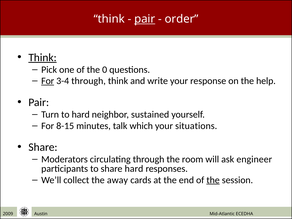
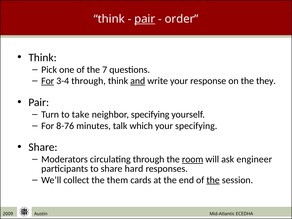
Think at (43, 58) underline: present -> none
0: 0 -> 7
and underline: none -> present
help: help -> they
to hard: hard -> take
neighbor sustained: sustained -> specifying
8-15: 8-15 -> 8-76
your situations: situations -> specifying
room underline: none -> present
away: away -> them
